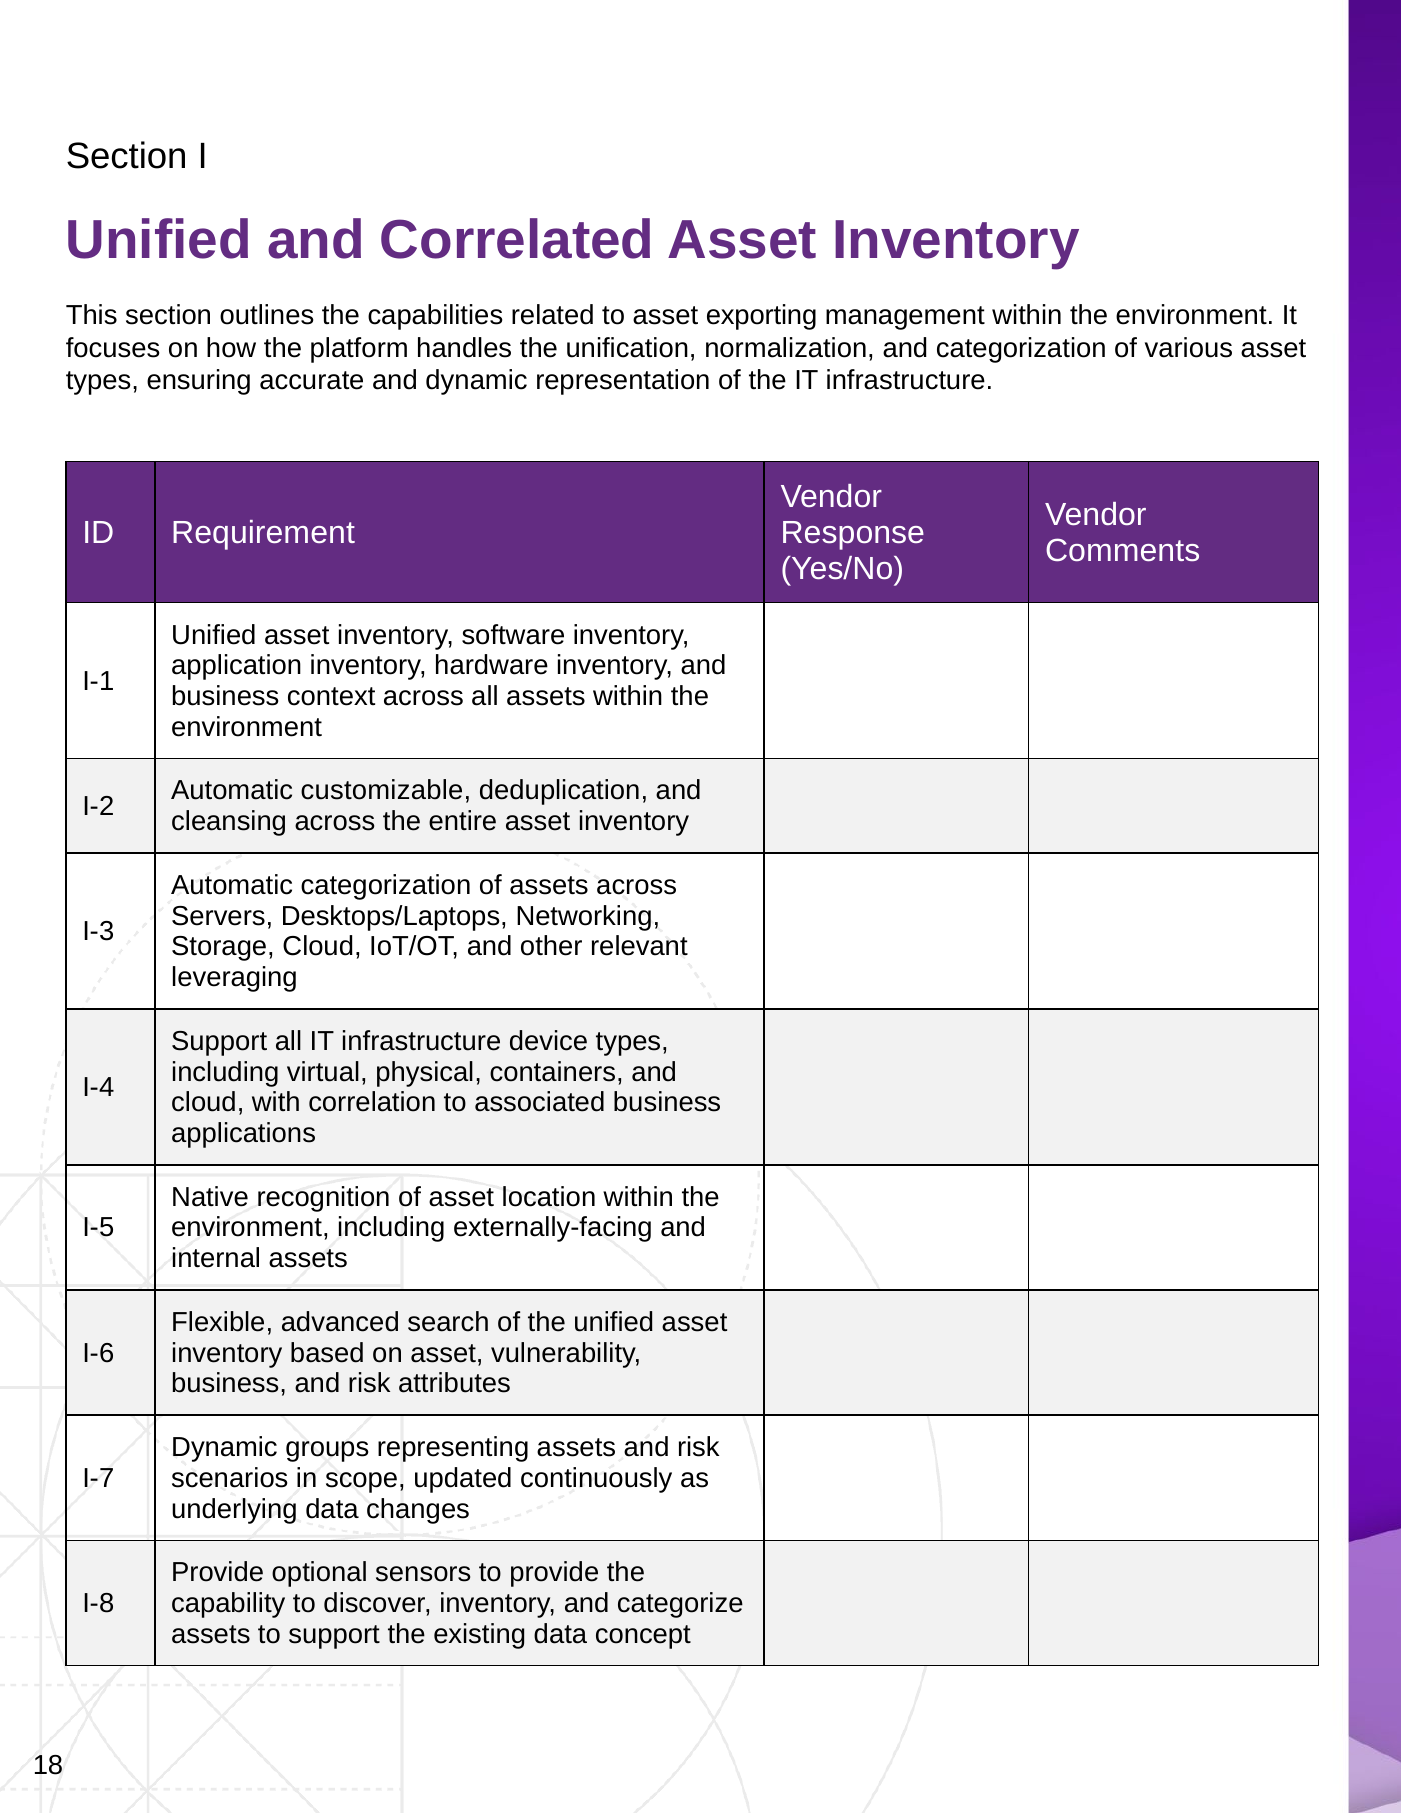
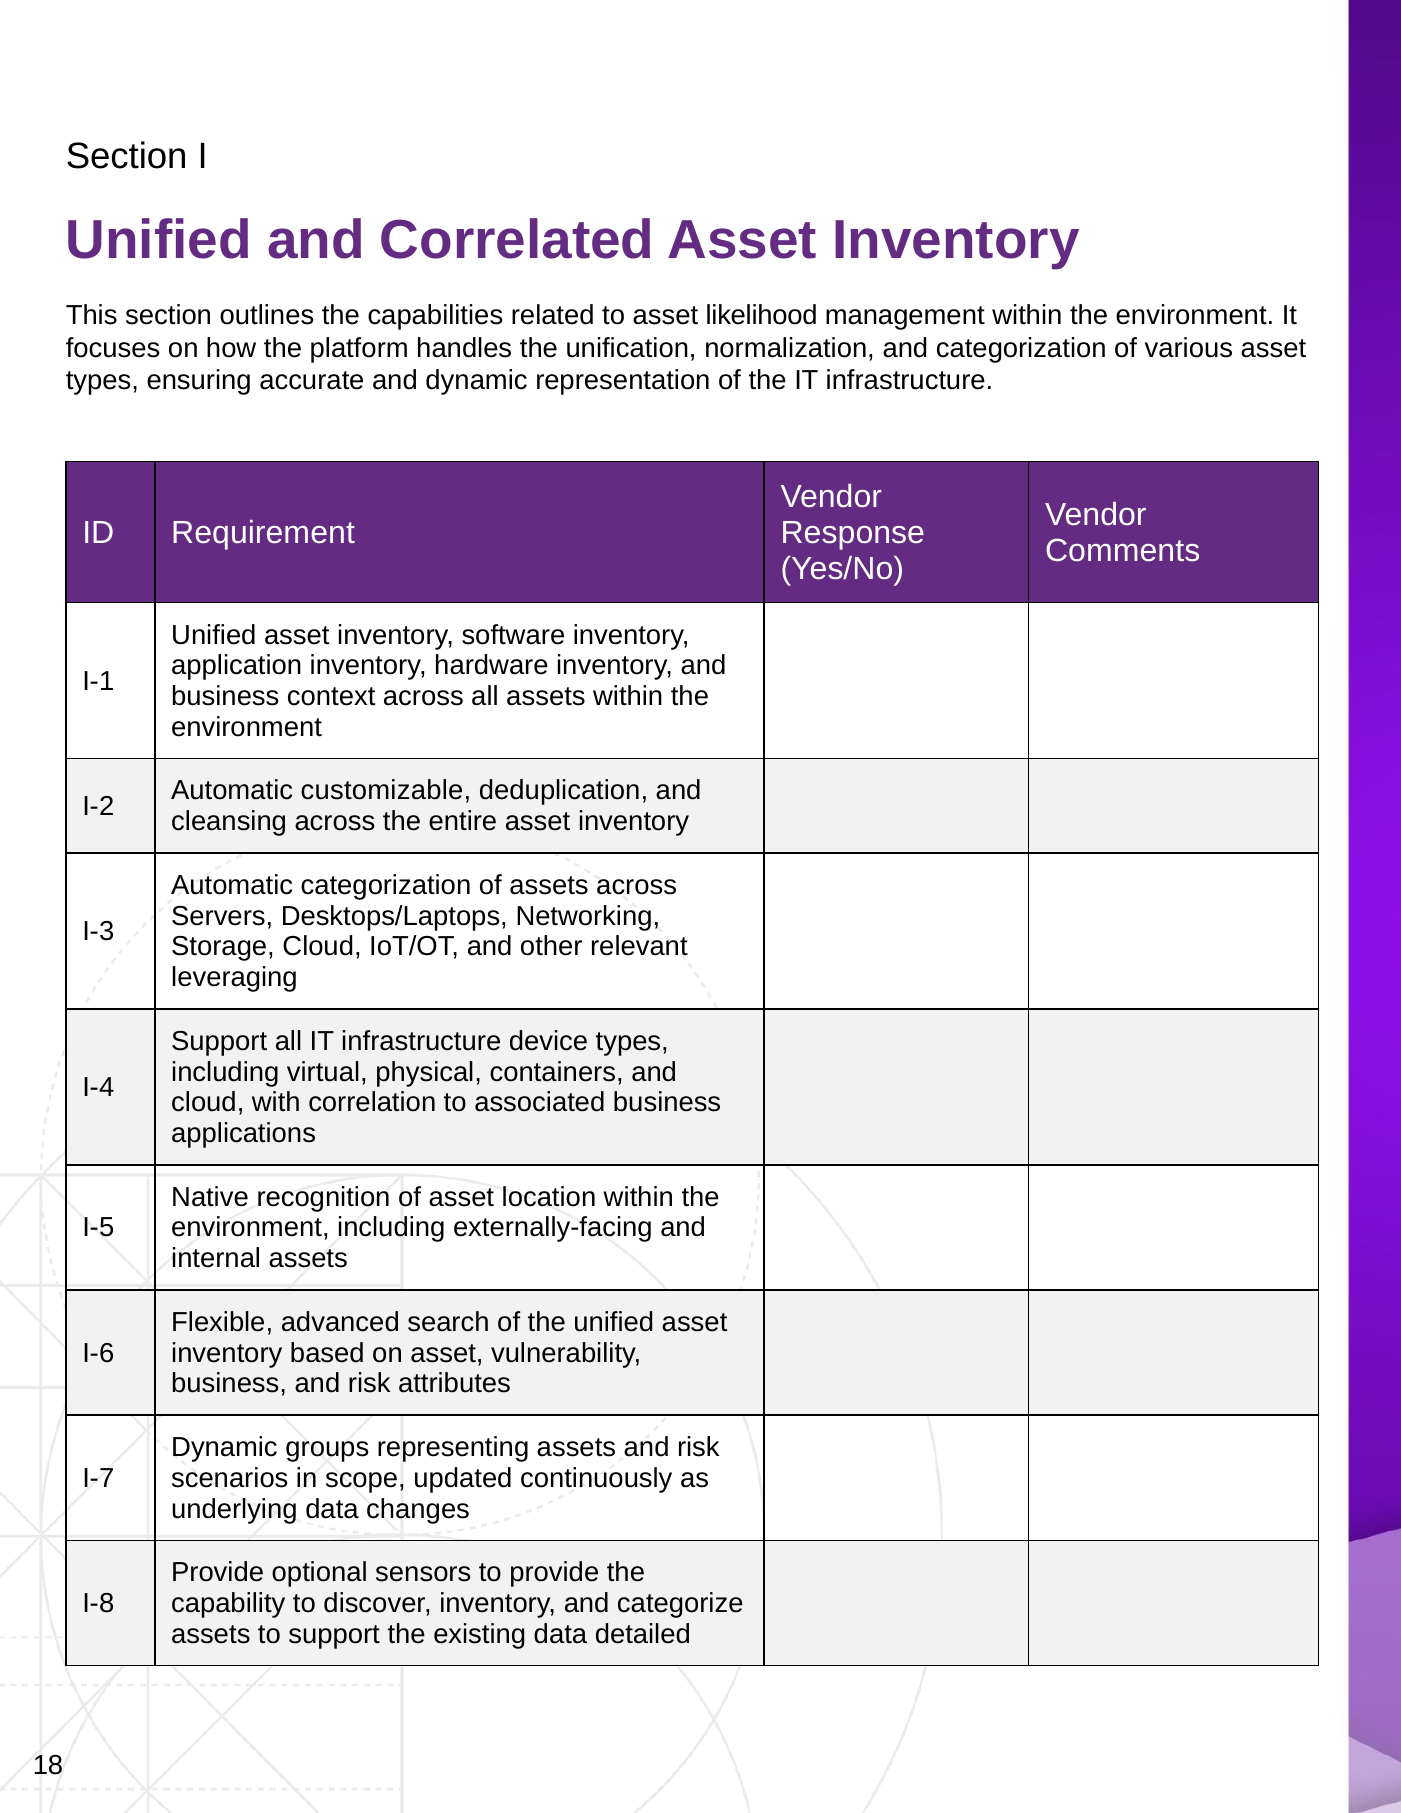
exporting: exporting -> likelihood
concept: concept -> detailed
